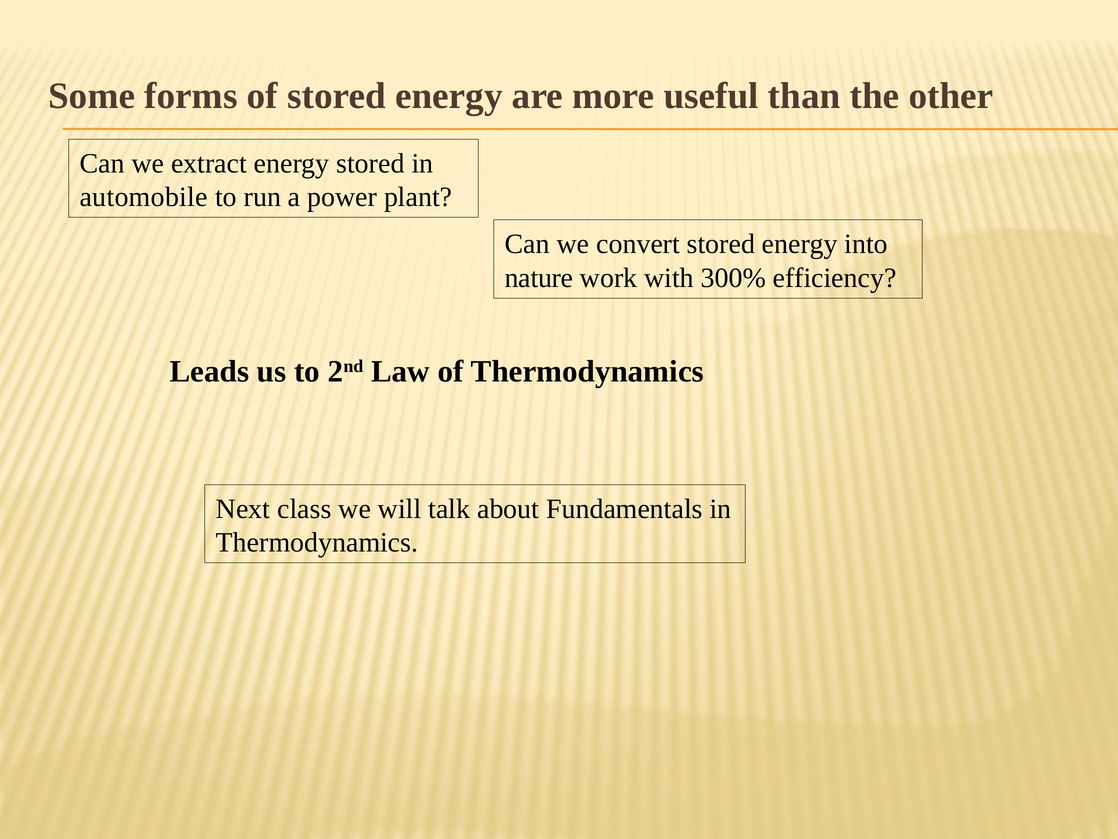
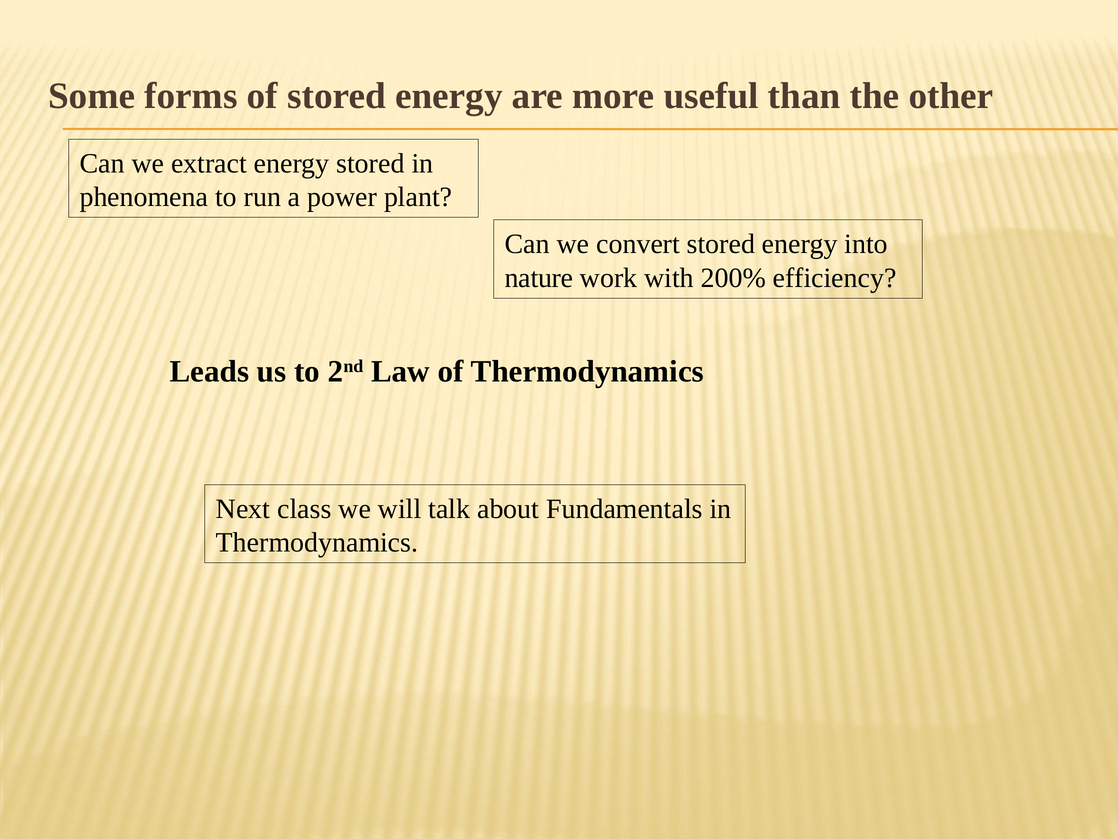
automobile: automobile -> phenomena
300%: 300% -> 200%
